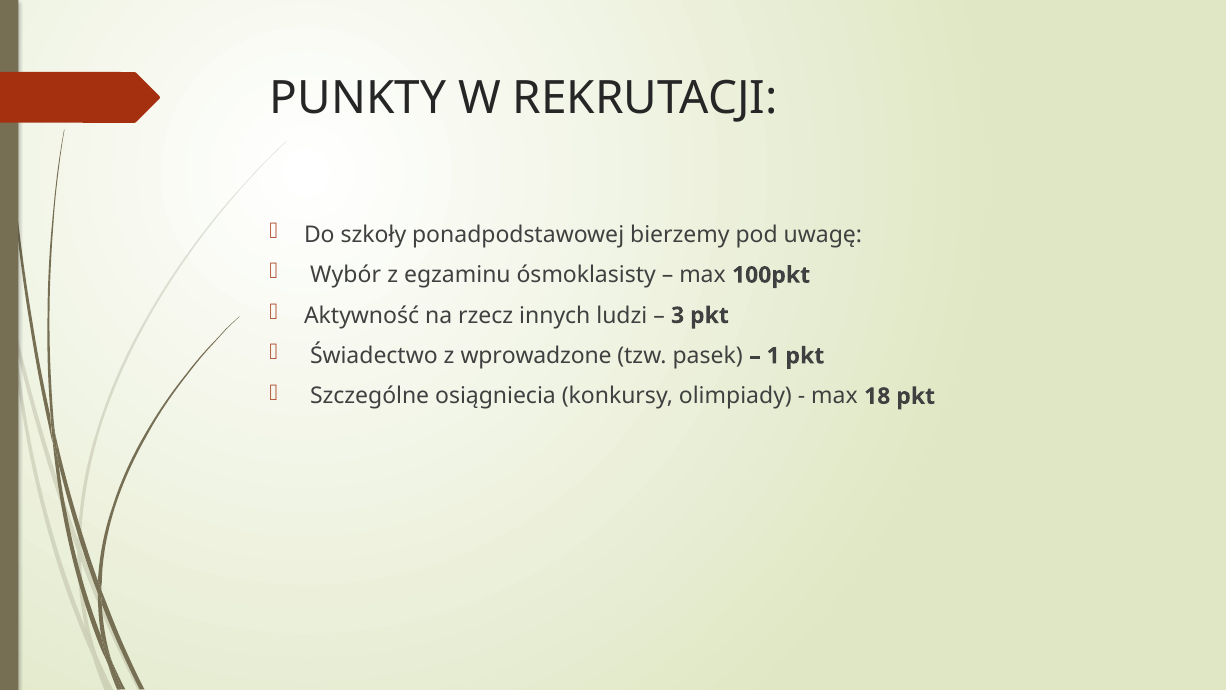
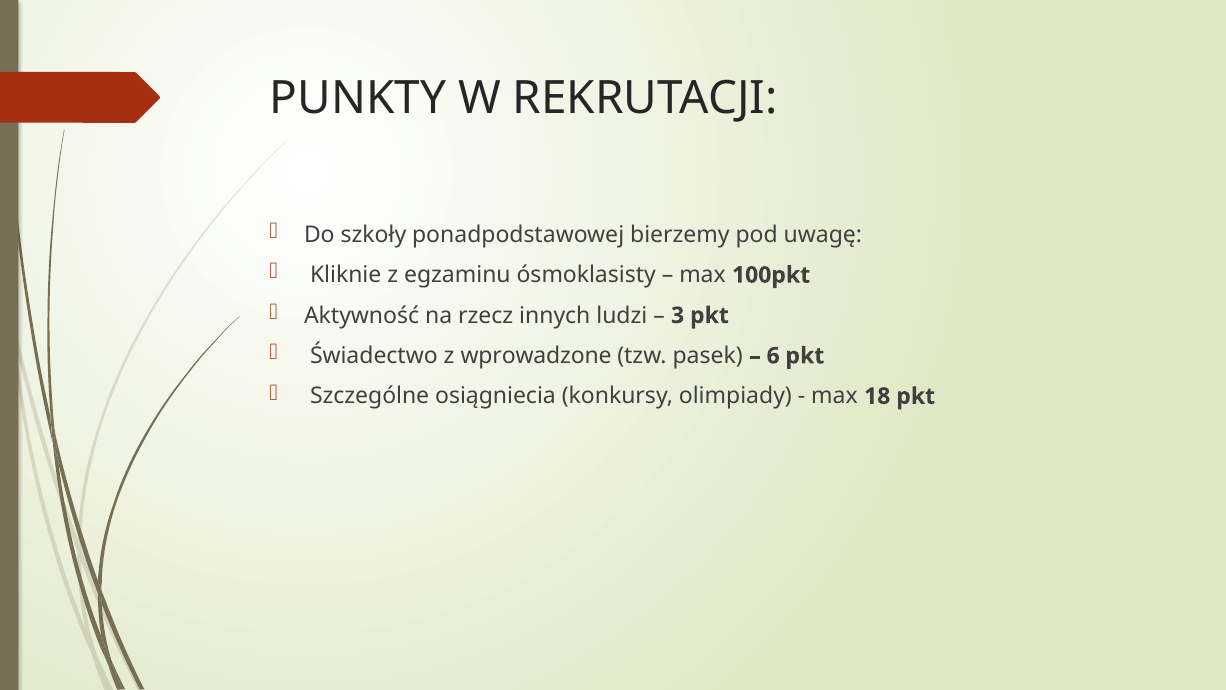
Wybór: Wybór -> Kliknie
1: 1 -> 6
